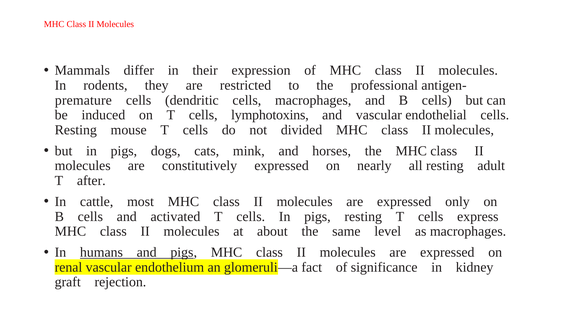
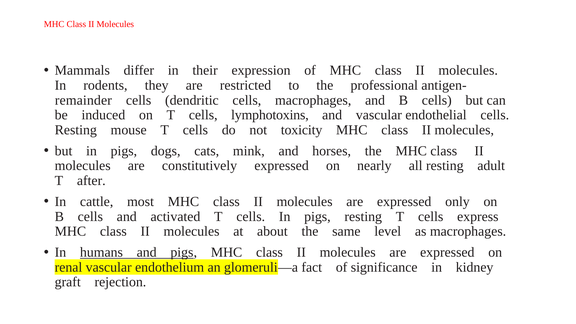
premature: premature -> remainder
divided: divided -> toxicity
